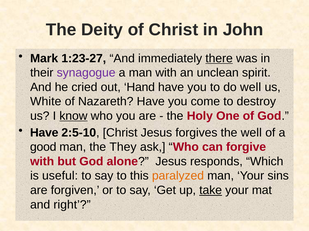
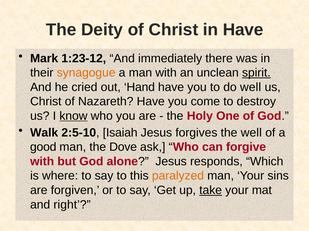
in John: John -> Have
1:23-27: 1:23-27 -> 1:23-12
there underline: present -> none
synagogue colour: purple -> orange
spirit underline: none -> present
White at (46, 102): White -> Christ
Have at (44, 133): Have -> Walk
2:5-10 Christ: Christ -> Isaiah
They: They -> Dove
useful: useful -> where
